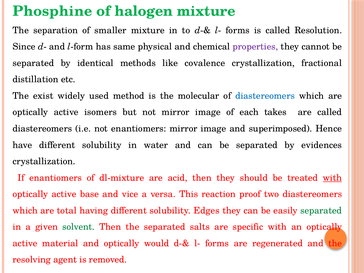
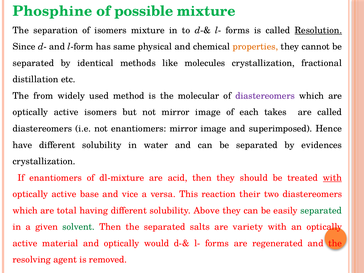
halogen: halogen -> possible
of smaller: smaller -> isomers
Resolution underline: none -> present
properties colour: purple -> orange
covalence: covalence -> molecules
exist: exist -> from
diastereomers at (265, 96) colour: blue -> purple
proof: proof -> their
Edges: Edges -> Above
specific: specific -> variety
